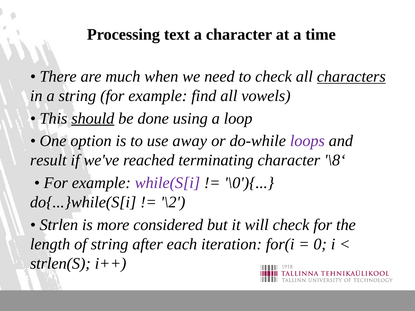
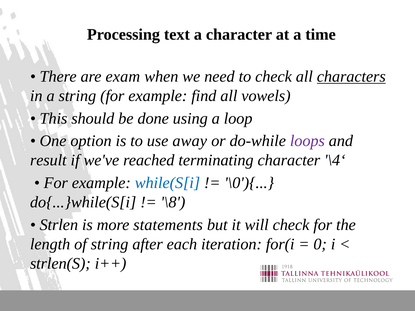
much: much -> exam
should underline: present -> none
\8‘: \8‘ -> \4‘
while(S[i colour: purple -> blue
\2: \2 -> \8
considered: considered -> statements
